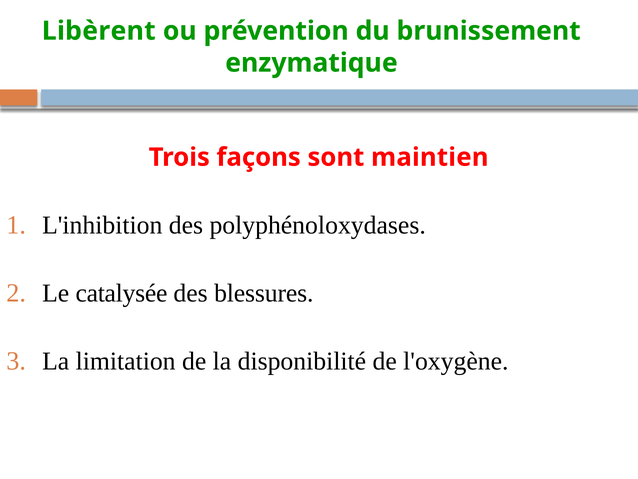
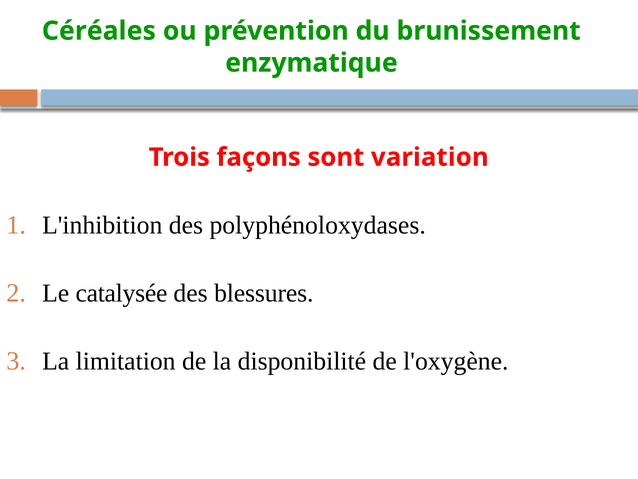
Libèrent: Libèrent -> Céréales
maintien: maintien -> variation
